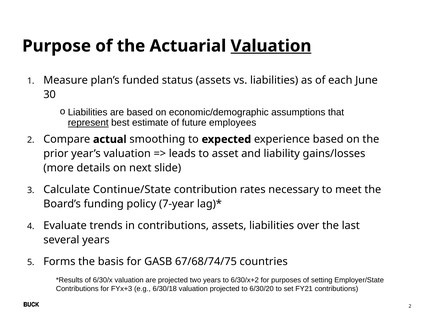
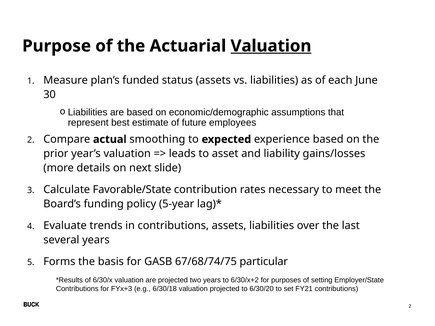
represent underline: present -> none
Continue/State: Continue/State -> Favorable/State
7-year: 7-year -> 5-year
countries: countries -> particular
